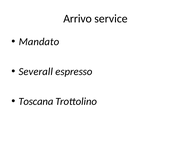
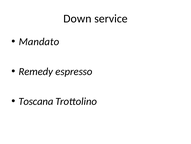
Arrivo: Arrivo -> Down
Severall: Severall -> Remedy
